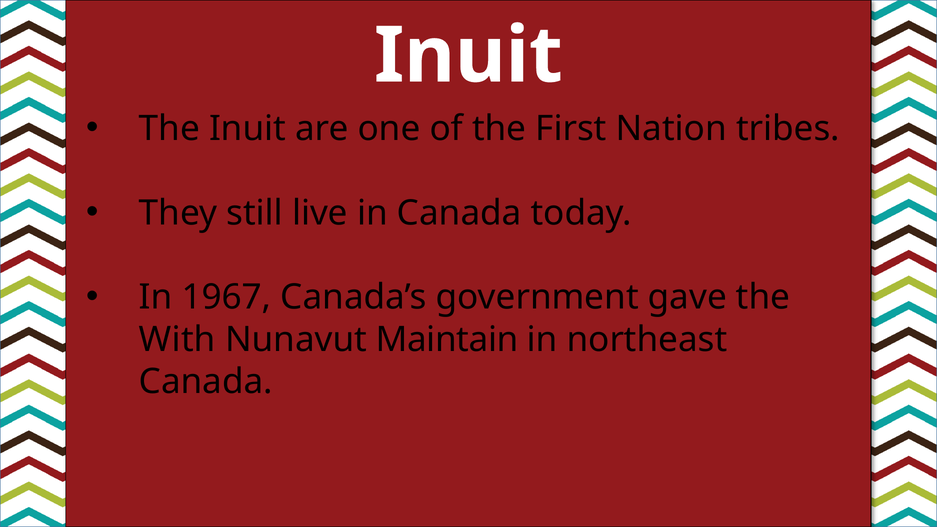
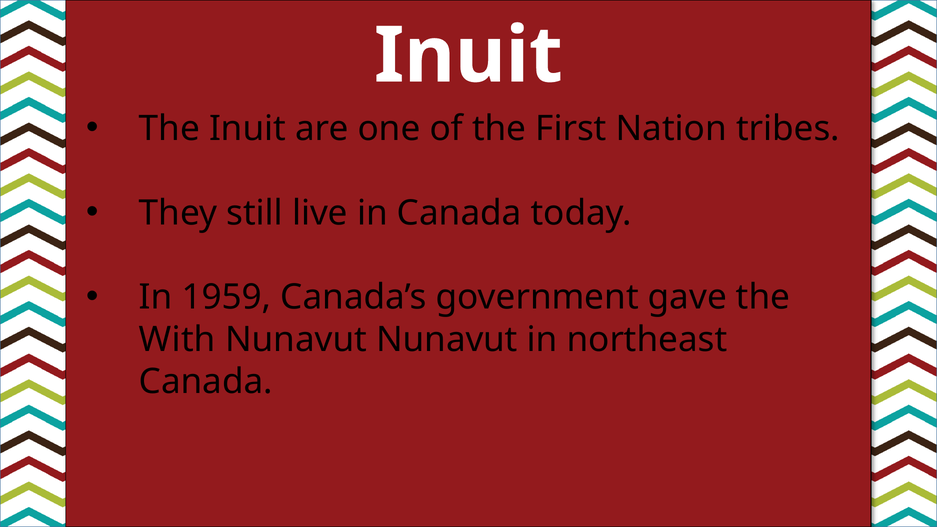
1967: 1967 -> 1959
Nunavut Maintain: Maintain -> Nunavut
